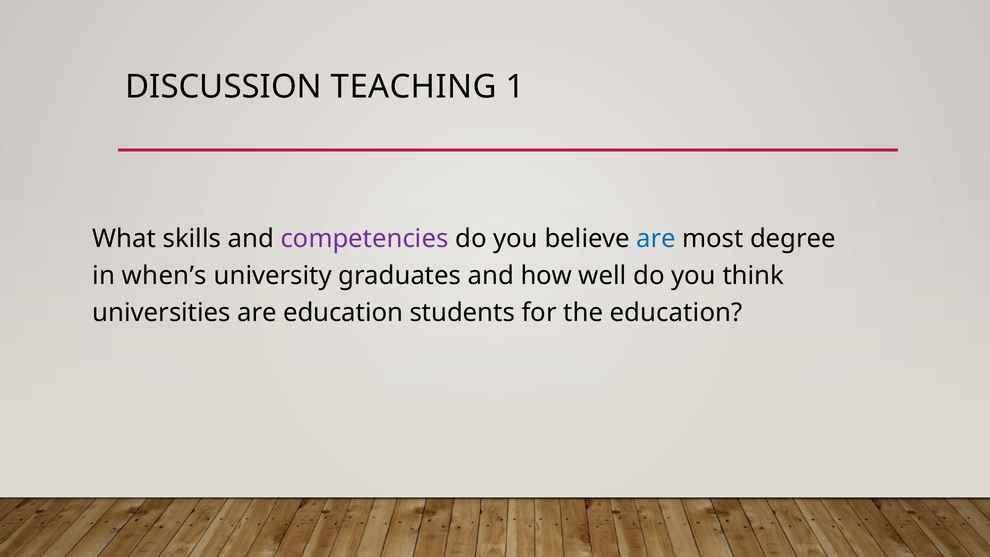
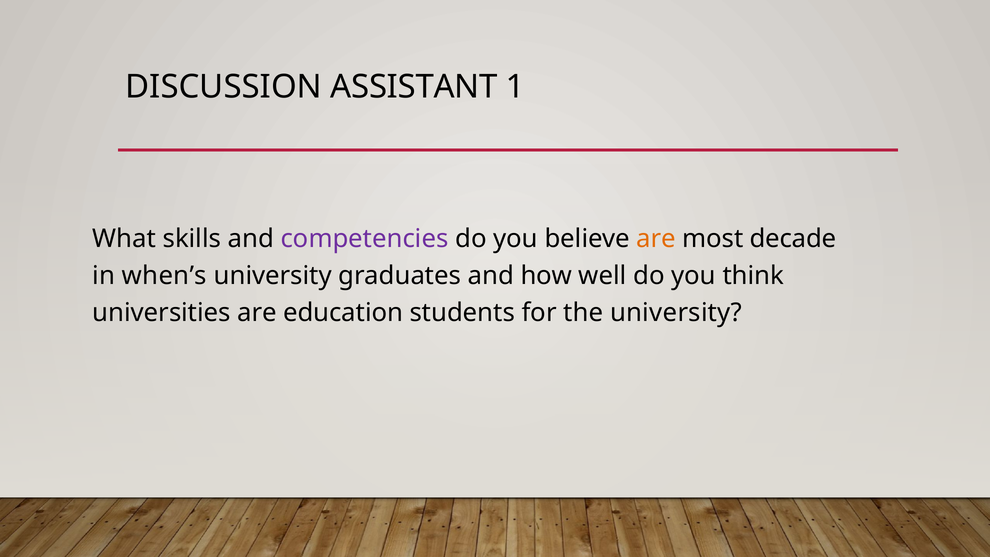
TEACHING: TEACHING -> ASSISTANT
are at (656, 239) colour: blue -> orange
degree: degree -> decade
the education: education -> university
